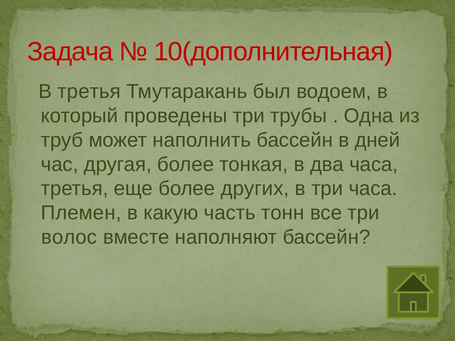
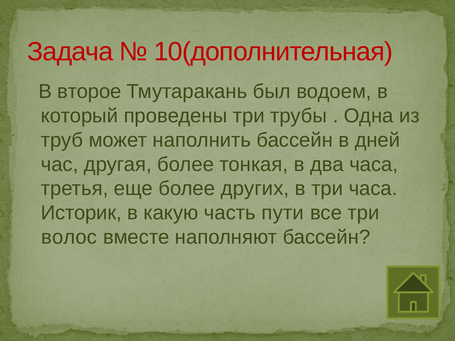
В третья: третья -> второе
Племен: Племен -> Историк
тонн: тонн -> пути
